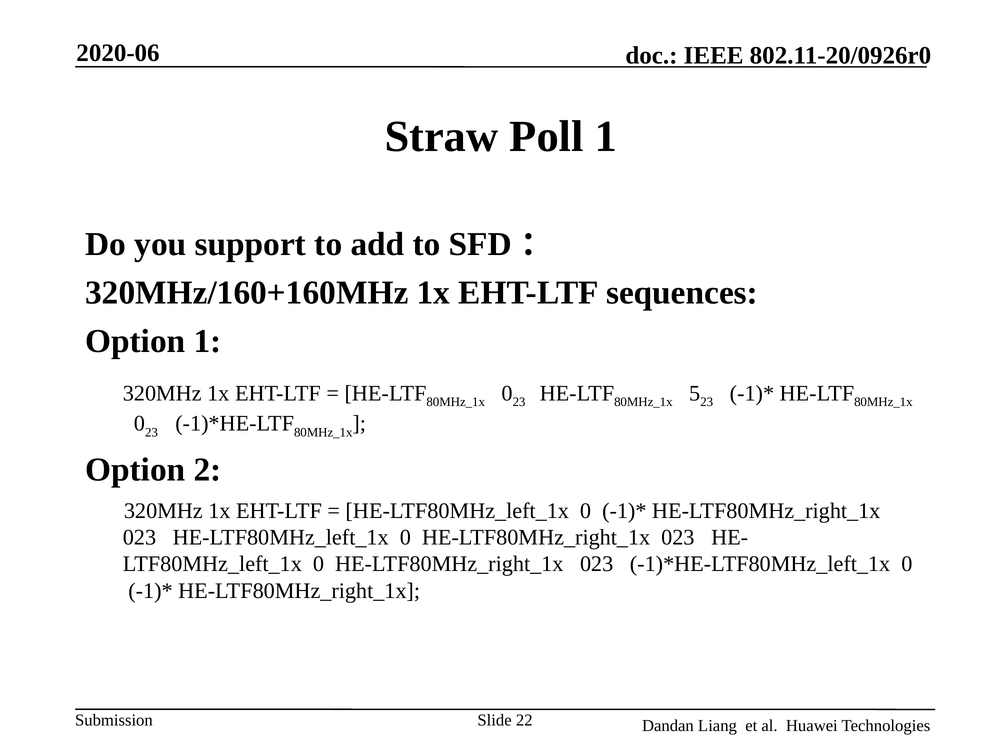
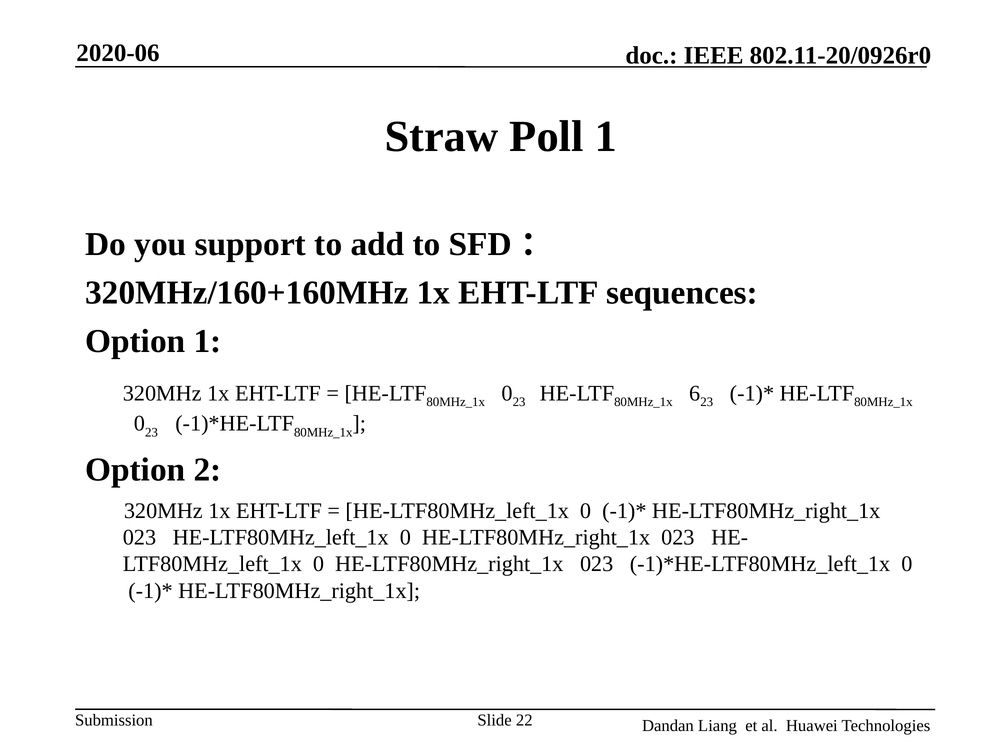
5: 5 -> 6
